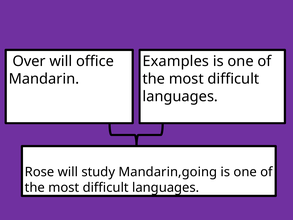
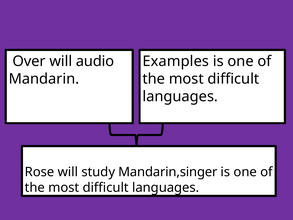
office: office -> audio
Mandarin,going: Mandarin,going -> Mandarin,singer
